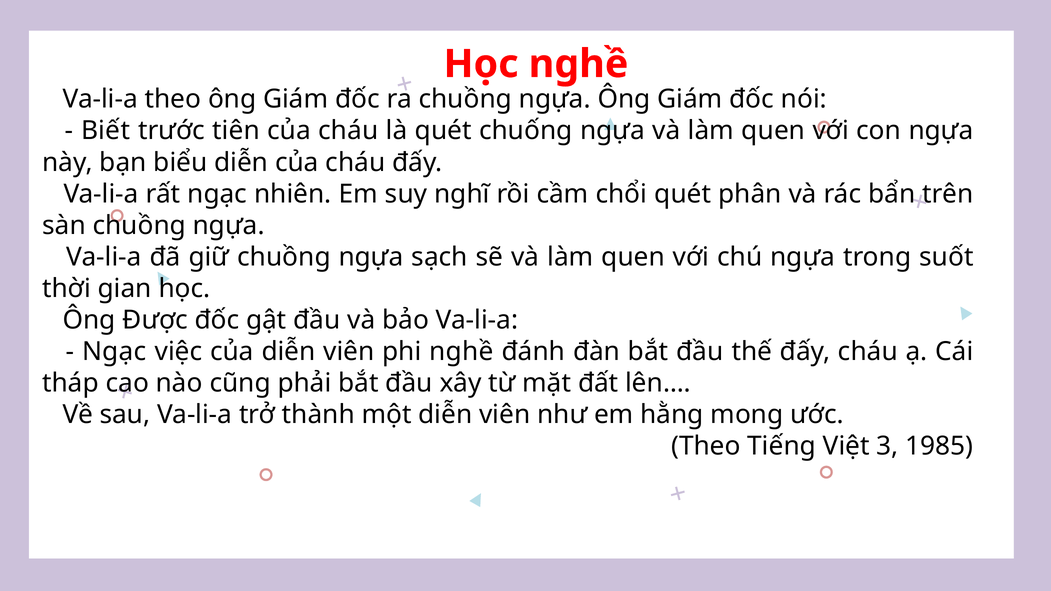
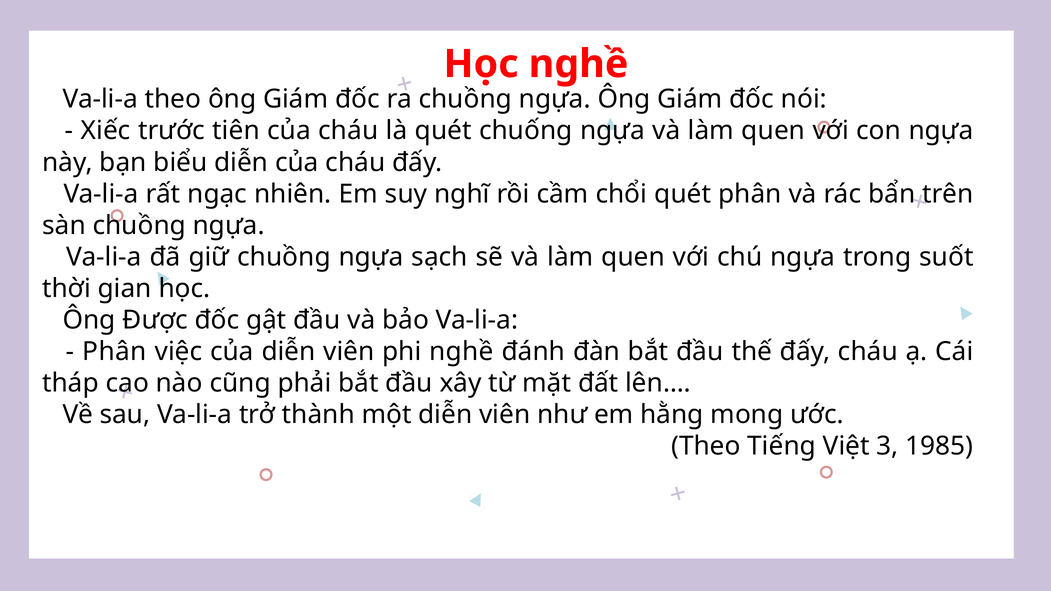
Biết: Biết -> Xiếc
Ngạc at (114, 352): Ngạc -> Phân
